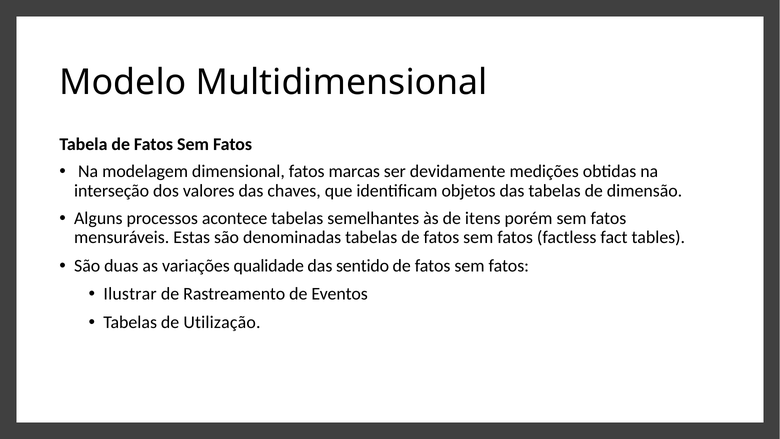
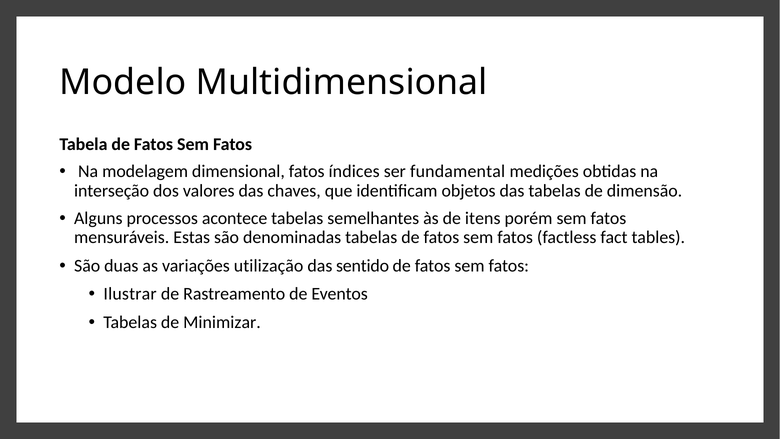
marcas: marcas -> índices
devidamente: devidamente -> fundamental
qualidade: qualidade -> utilização
Utilização: Utilização -> Minimizar
